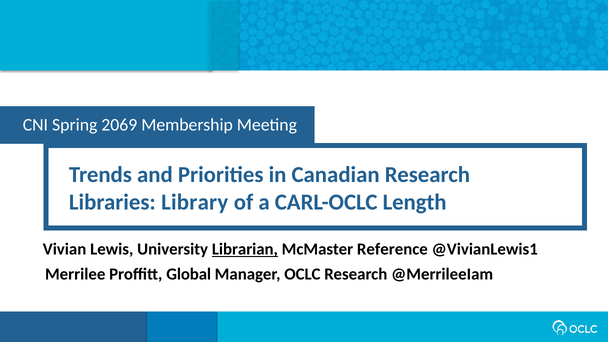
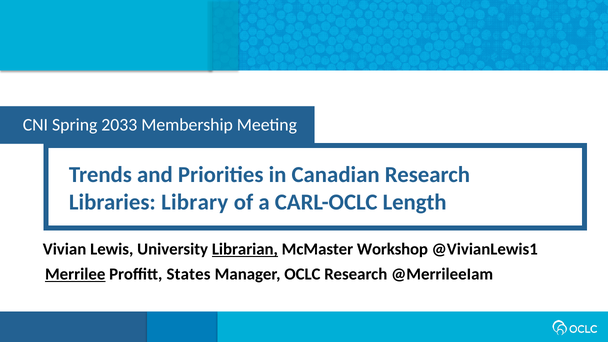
2069: 2069 -> 2033
Reference: Reference -> Workshop
Merrilee underline: none -> present
Global: Global -> States
